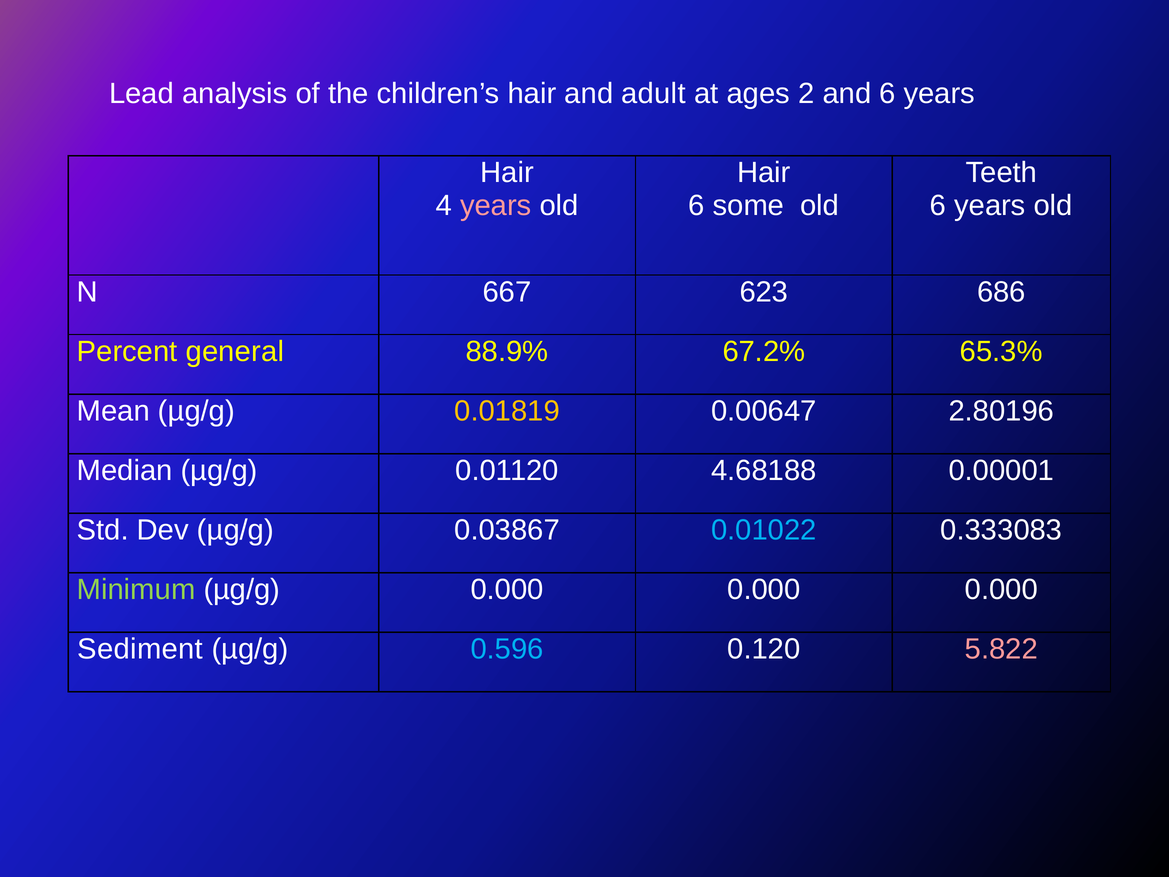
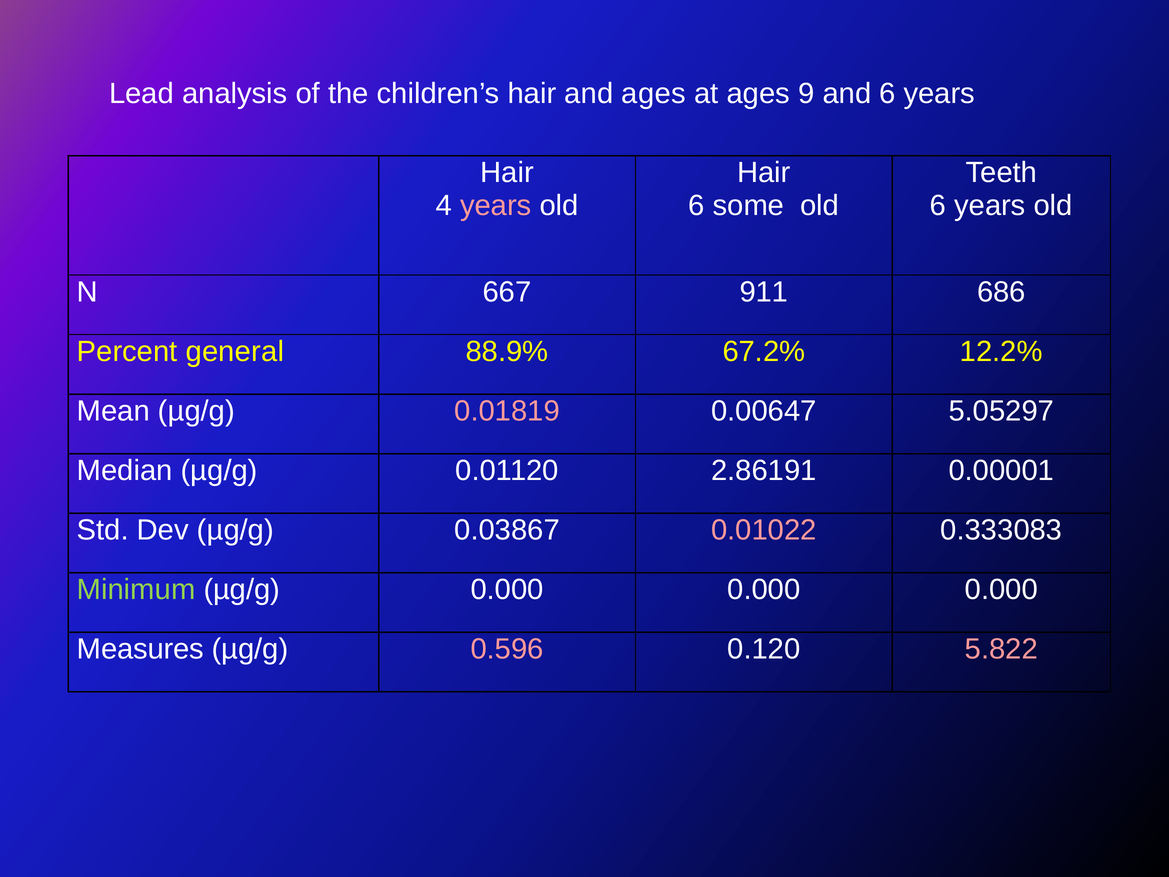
and adult: adult -> ages
2: 2 -> 9
623: 623 -> 911
65.3%: 65.3% -> 12.2%
0.01819 colour: yellow -> pink
2.80196: 2.80196 -> 5.05297
4.68188: 4.68188 -> 2.86191
0.01022 colour: light blue -> pink
Sediment: Sediment -> Measures
0.596 colour: light blue -> pink
